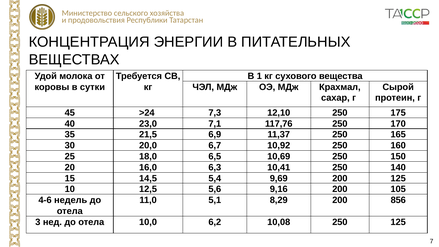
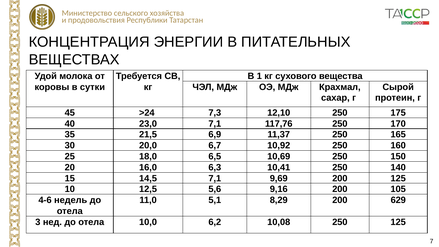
14,5 5,4: 5,4 -> 7,1
856: 856 -> 629
